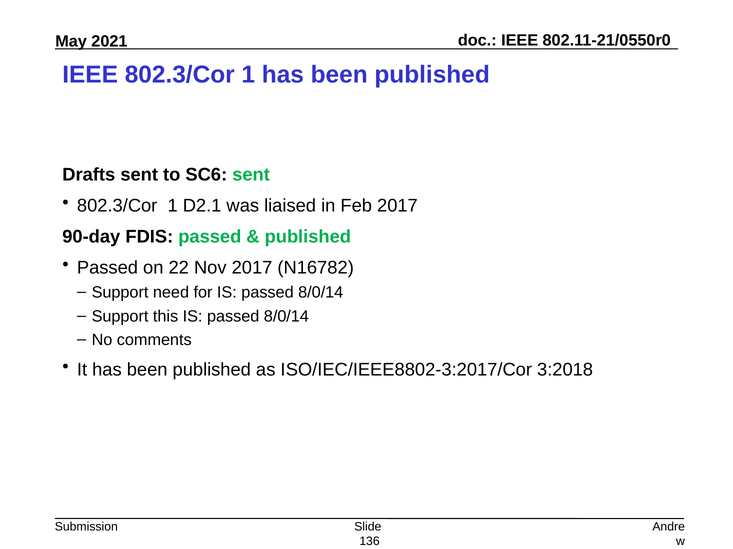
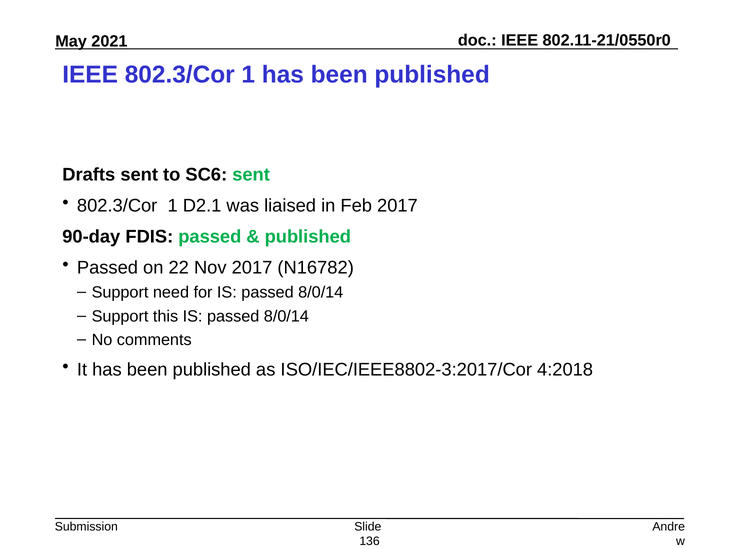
3:2018: 3:2018 -> 4:2018
